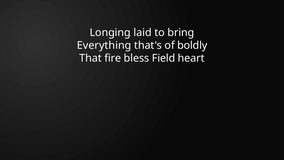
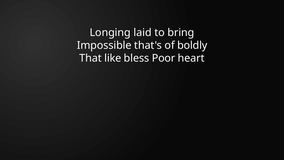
Everything: Everything -> Impossible
fire: fire -> like
Field: Field -> Poor
